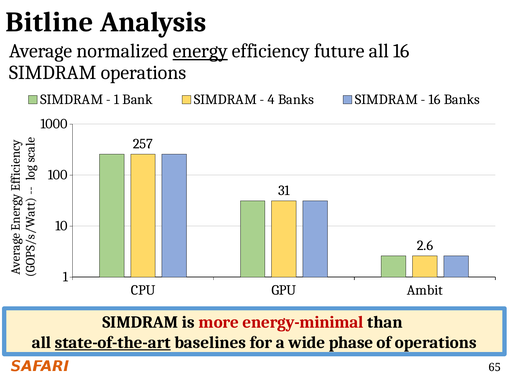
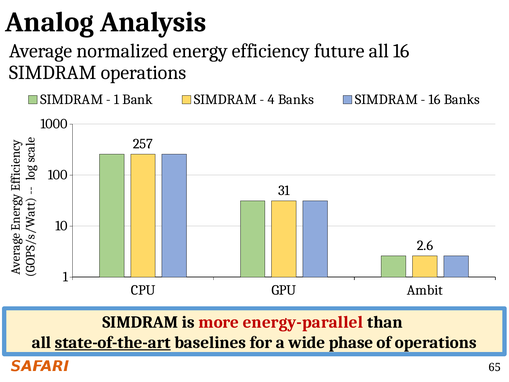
Bitline: Bitline -> Analog
energy underline: present -> none
energy-minimal: energy-minimal -> energy-parallel
